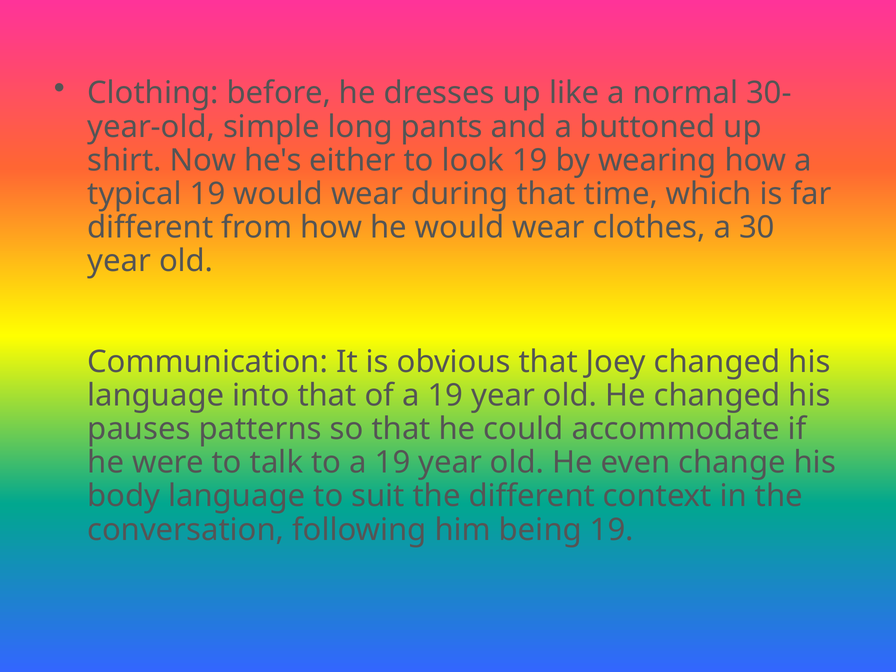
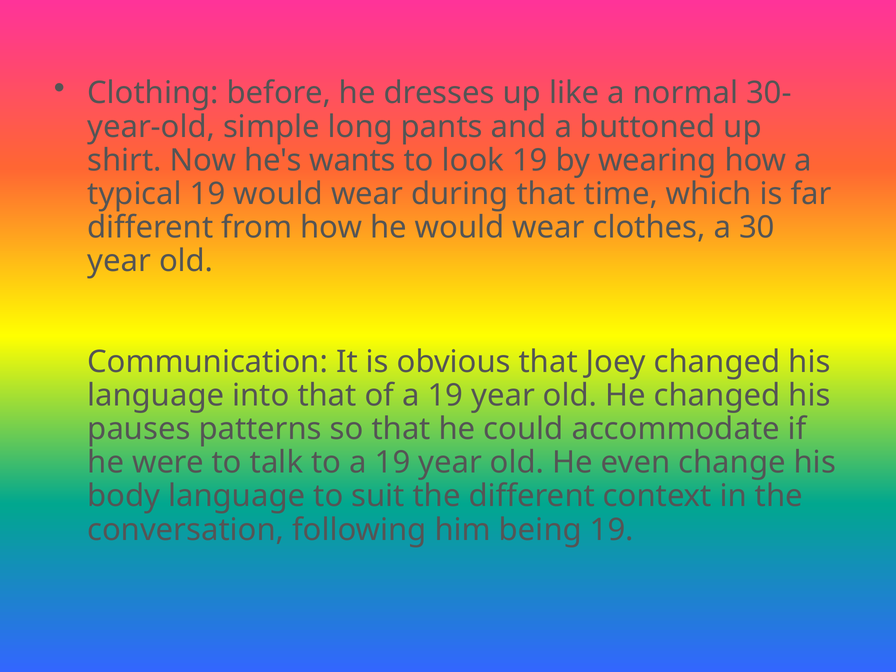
either: either -> wants
